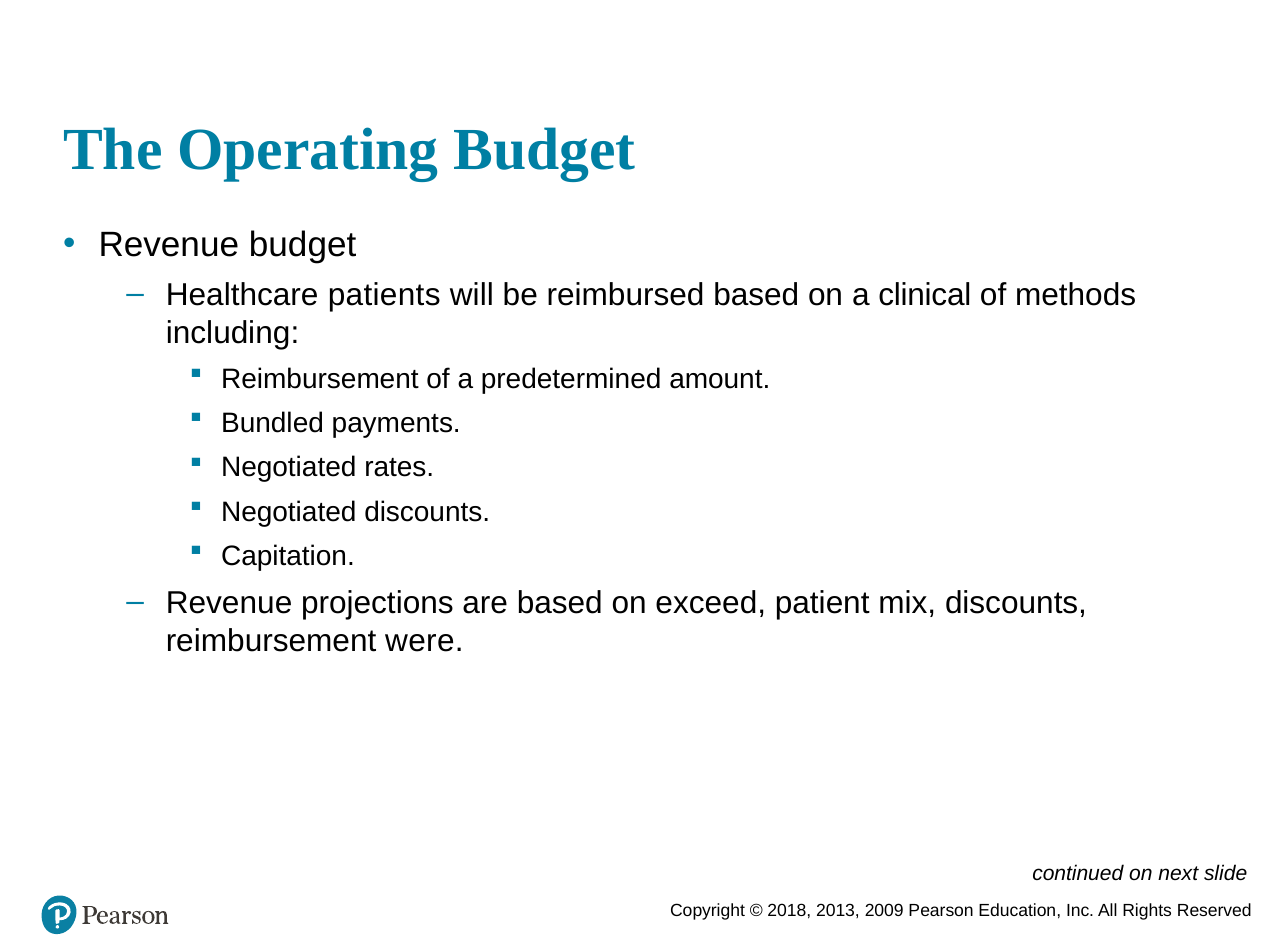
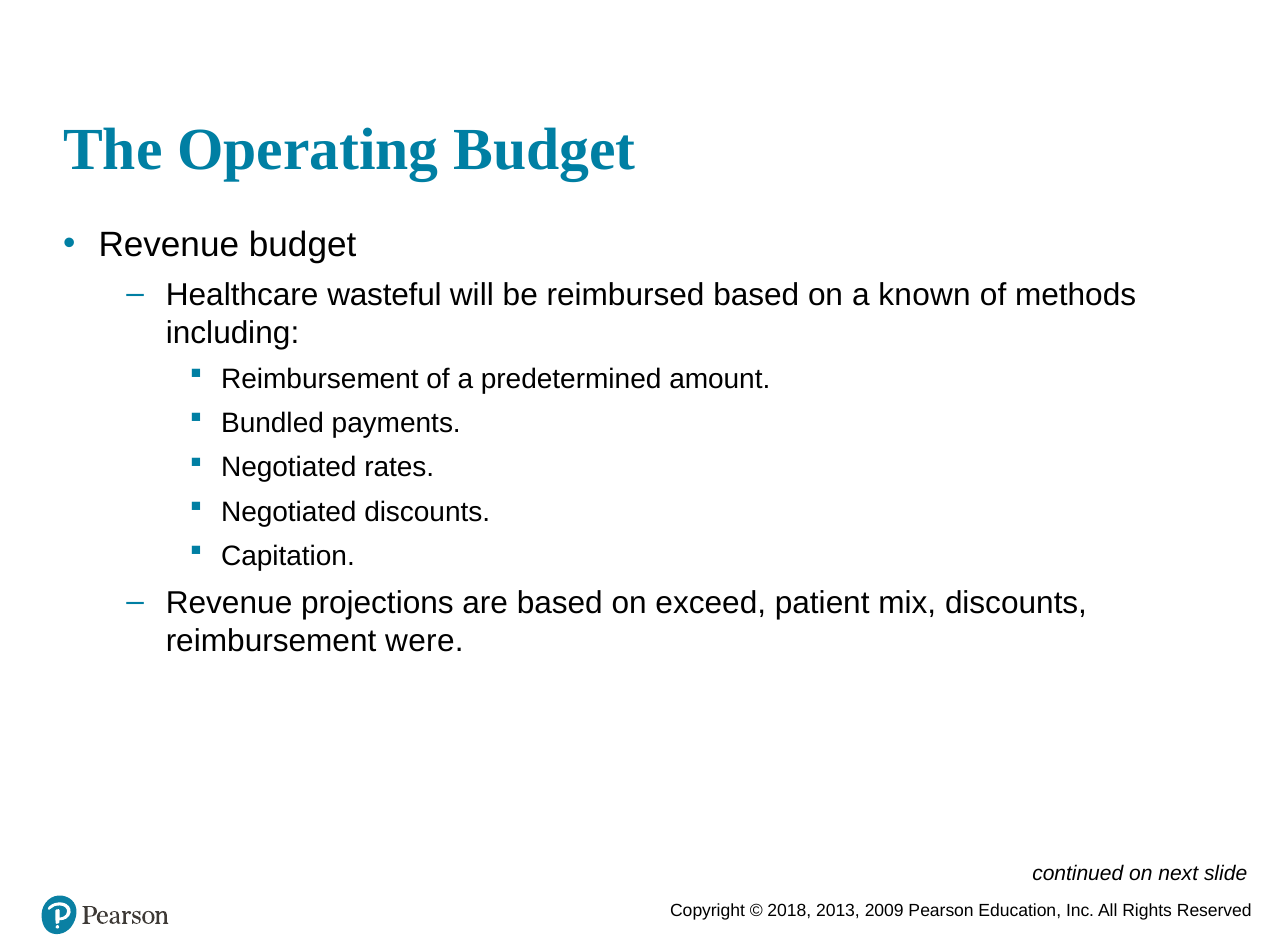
patients: patients -> wasteful
clinical: clinical -> known
